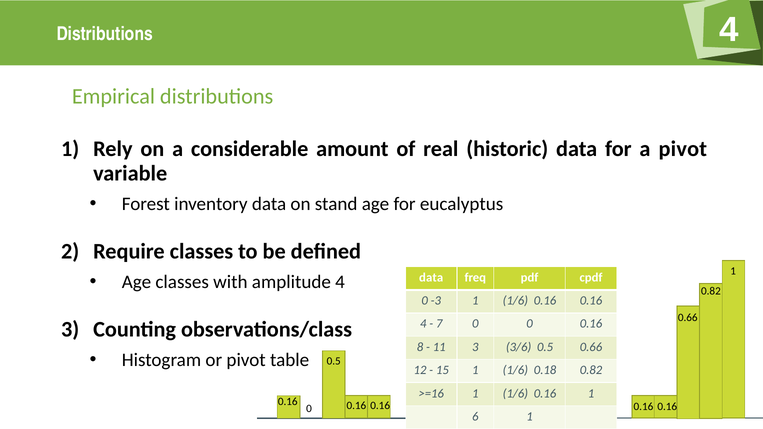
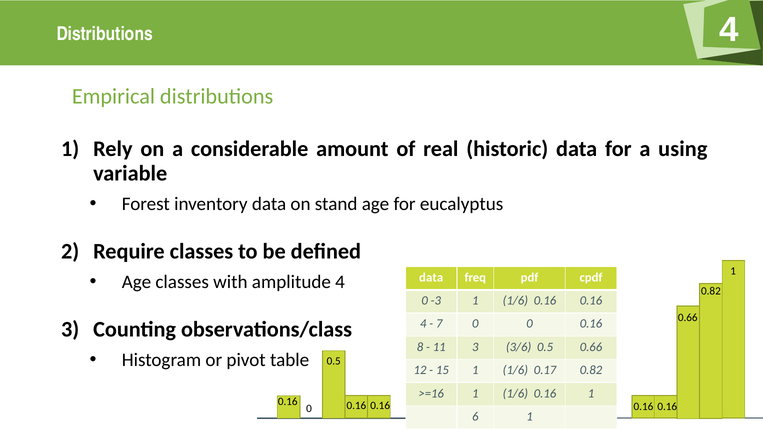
a pivot: pivot -> using
0.18: 0.18 -> 0.17
